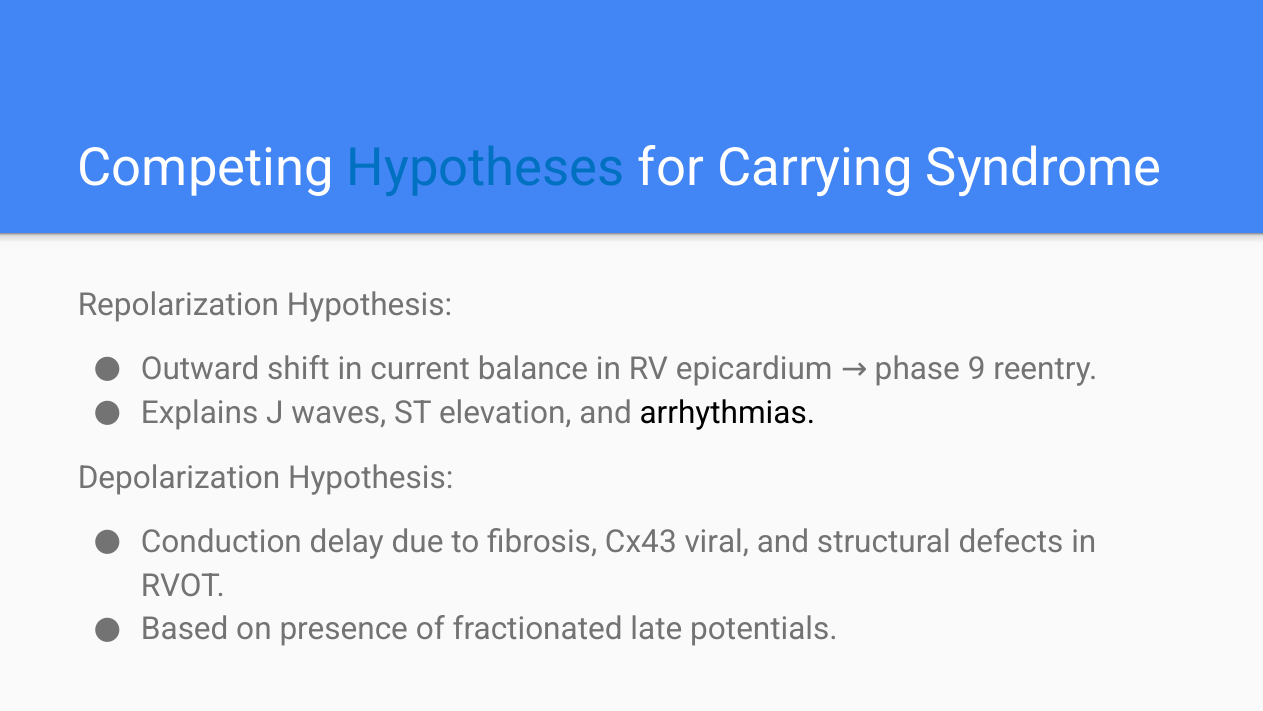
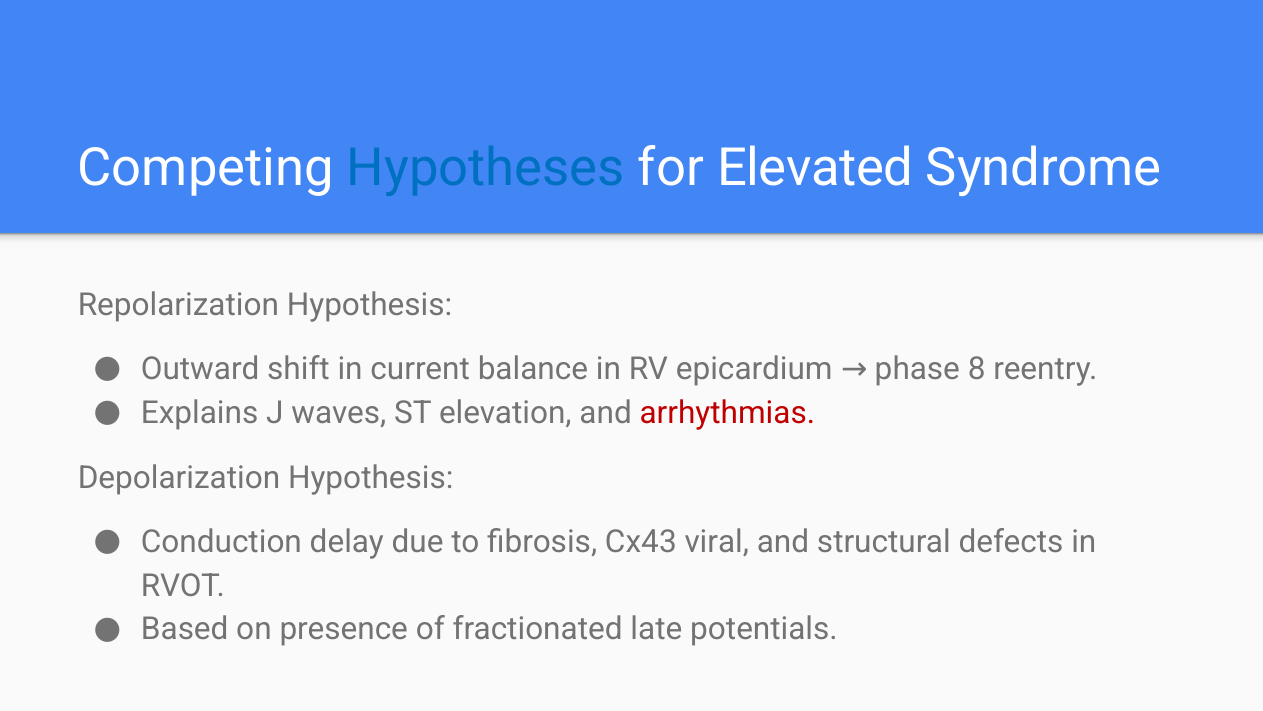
Carrying: Carrying -> Elevated
9: 9 -> 8
arrhythmias colour: black -> red
